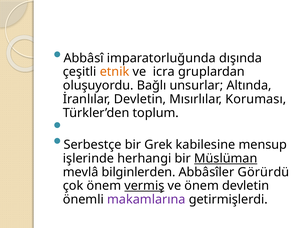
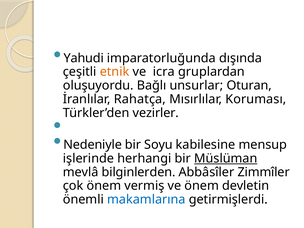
Abbâsî: Abbâsî -> Yahudi
Altında: Altında -> Oturan
İranlılar Devletin: Devletin -> Rahatça
toplum: toplum -> vezirler
Serbestçe: Serbestçe -> Nedeniyle
Grek: Grek -> Soyu
Görürdü: Görürdü -> Zimmîler
vermiş underline: present -> none
makamlarına colour: purple -> blue
